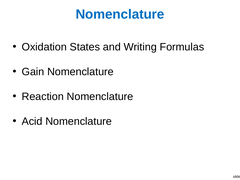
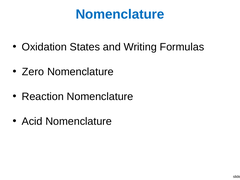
Gain: Gain -> Zero
